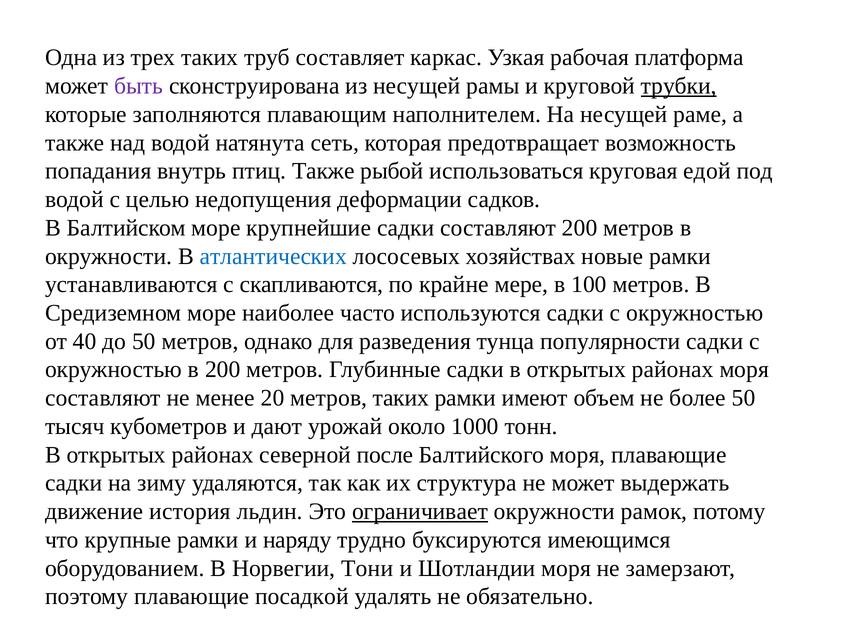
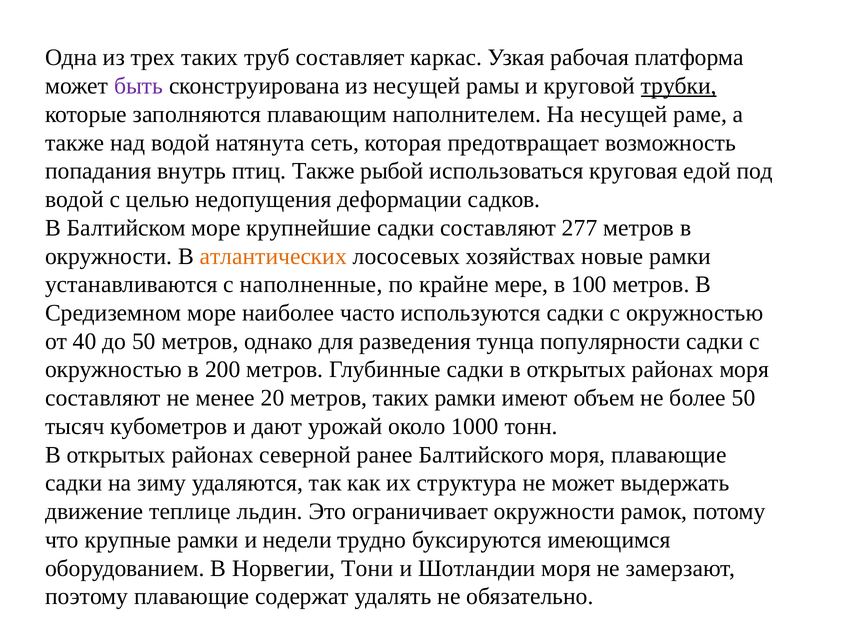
составляют 200: 200 -> 277
атлантических colour: blue -> orange
скапливаются: скапливаются -> наполненные
после: после -> ранее
история: история -> теплице
ограничивает underline: present -> none
наряду: наряду -> недели
посадкой: посадкой -> содержат
